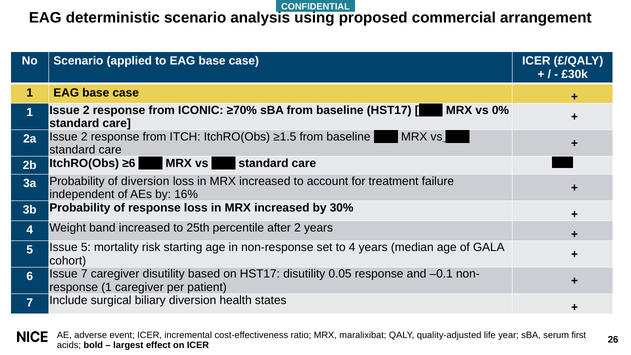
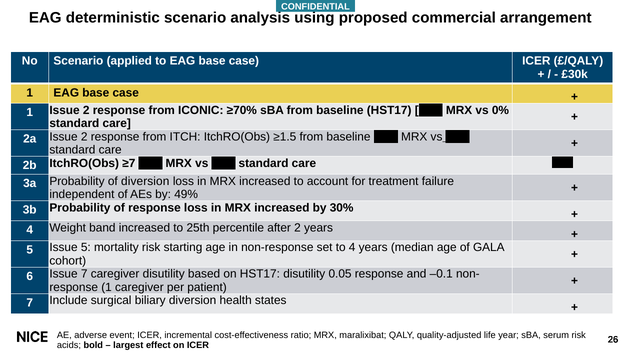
≥6: ≥6 -> ≥7
16%: 16% -> 49%
serum first: first -> risk
